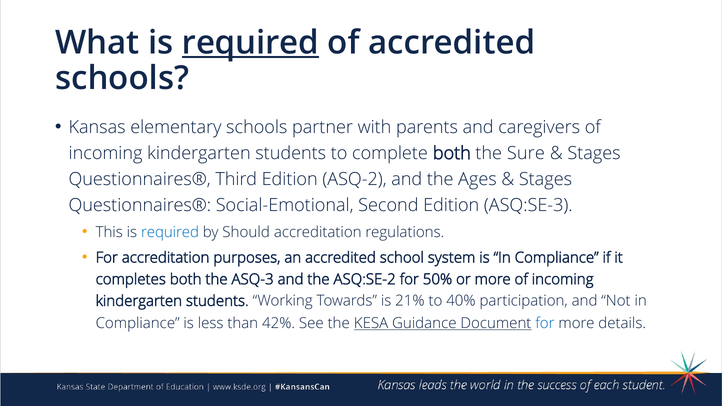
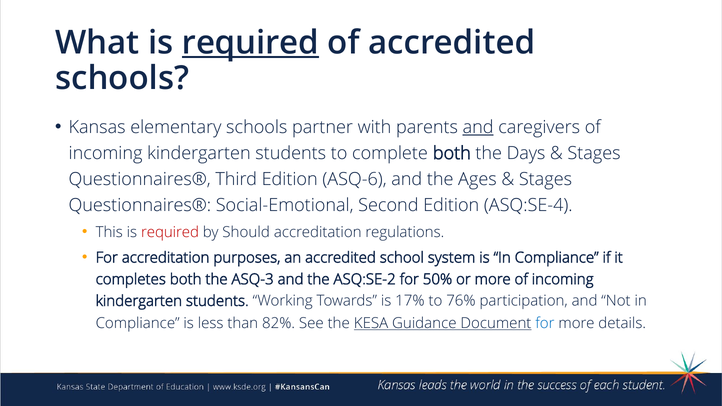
and at (478, 127) underline: none -> present
Sure: Sure -> Days
ASQ-2: ASQ-2 -> ASQ-6
ASQ:SE-3: ASQ:SE-3 -> ASQ:SE-4
required at (170, 232) colour: blue -> red
21%: 21% -> 17%
40%: 40% -> 76%
42%: 42% -> 82%
